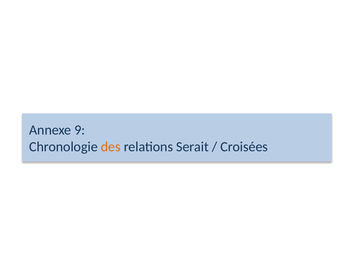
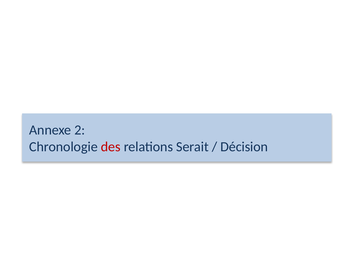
9: 9 -> 2
des colour: orange -> red
Croisées: Croisées -> Décision
